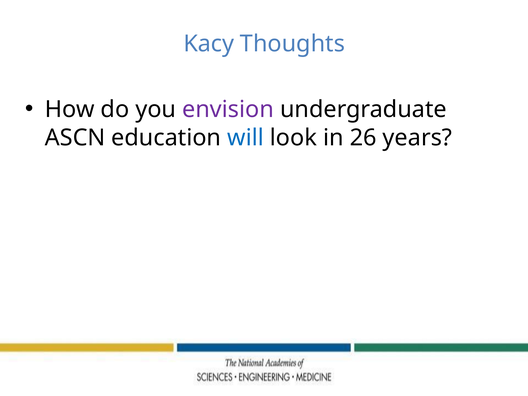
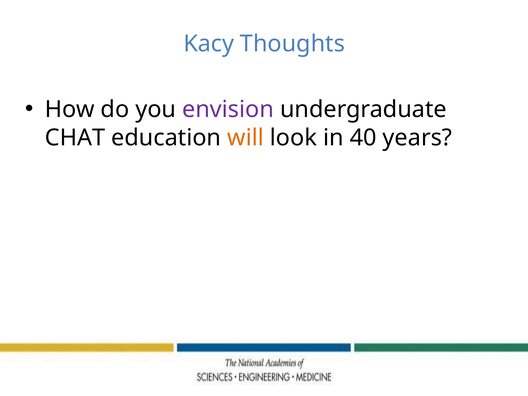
ASCN: ASCN -> CHAT
will colour: blue -> orange
26: 26 -> 40
